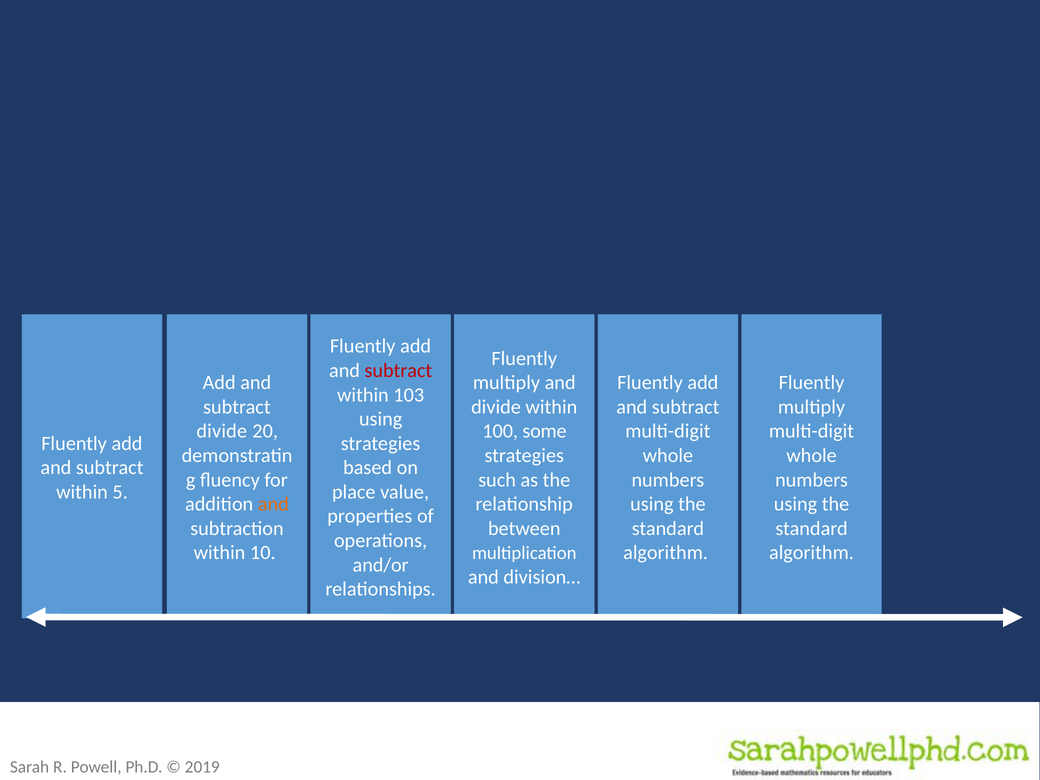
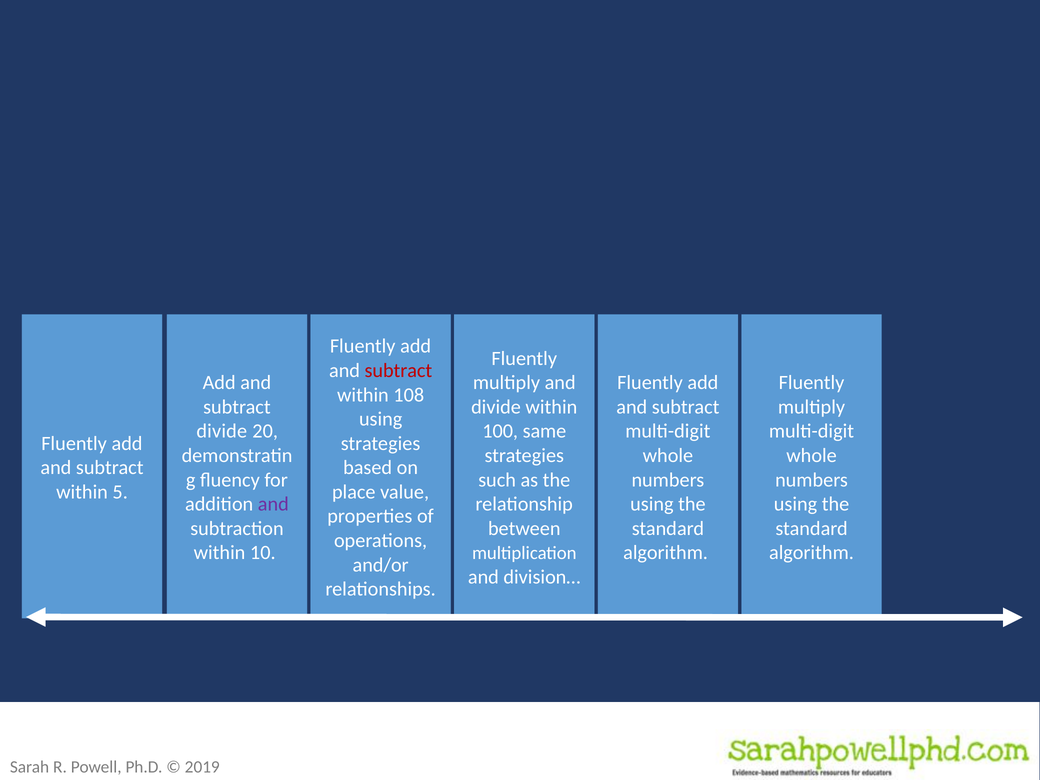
103: 103 -> 108
some: some -> same
and at (273, 504) colour: orange -> purple
